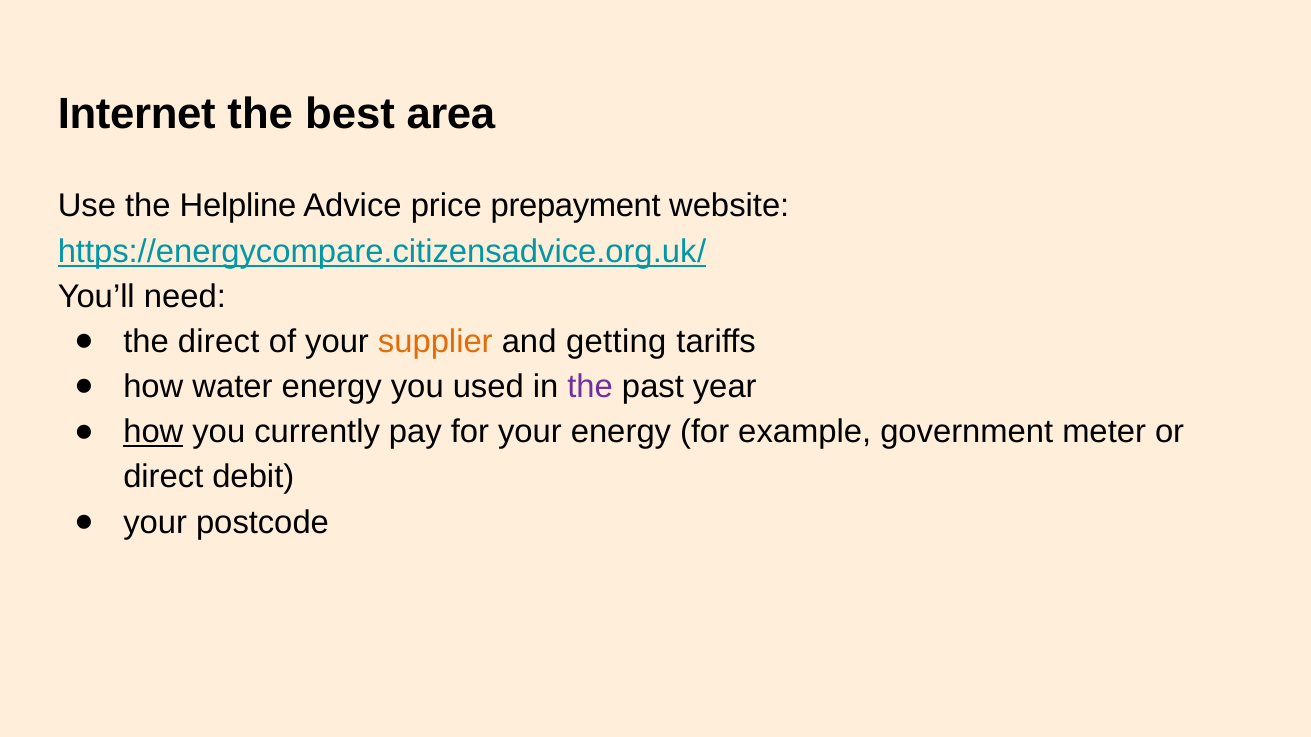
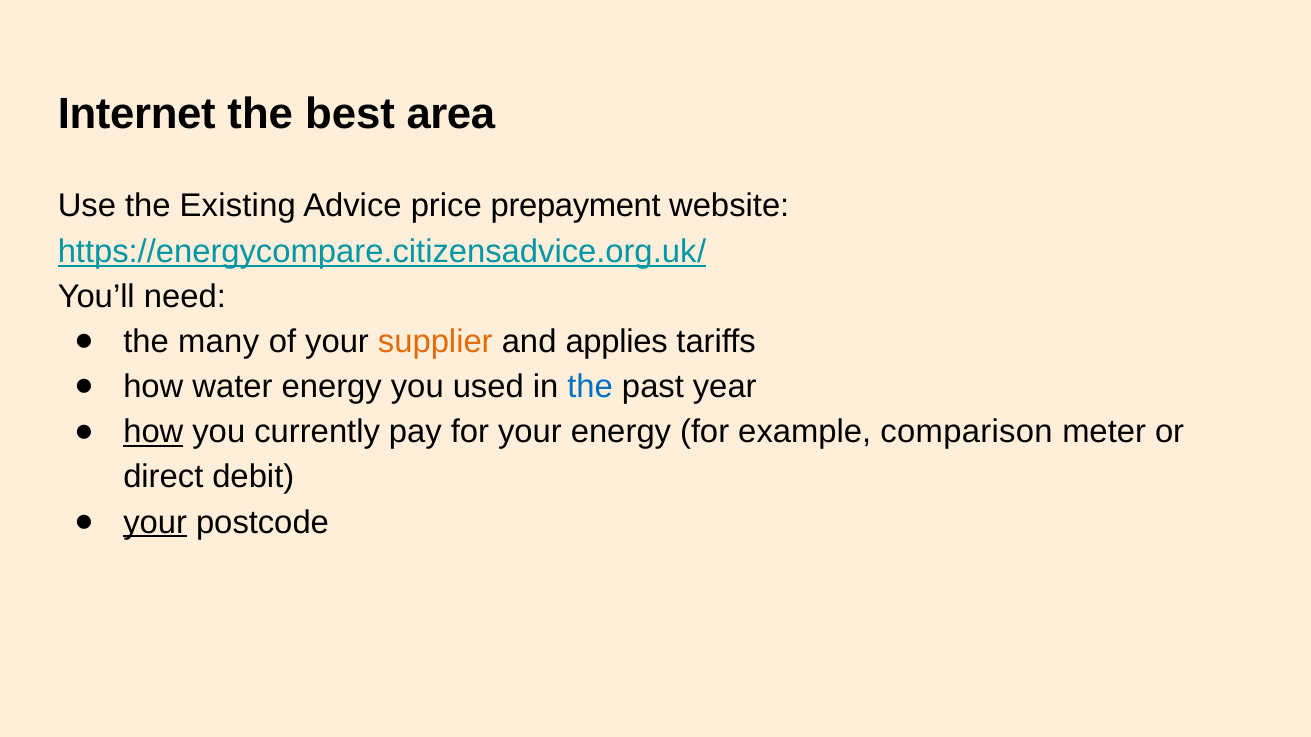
Helpline: Helpline -> Existing
the direct: direct -> many
getting: getting -> applies
the at (590, 387) colour: purple -> blue
government: government -> comparison
your at (155, 523) underline: none -> present
